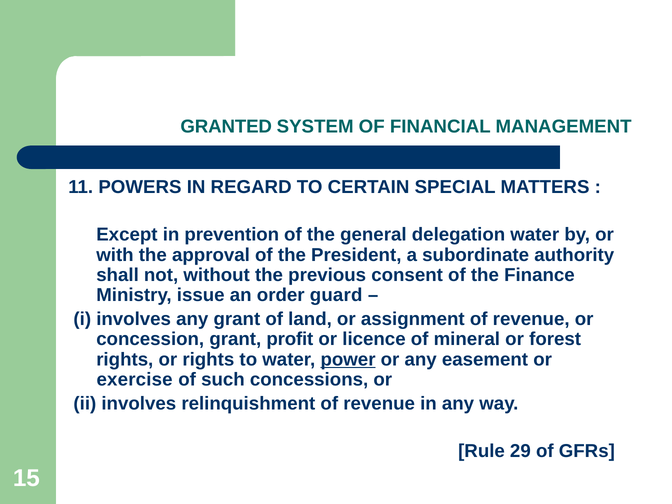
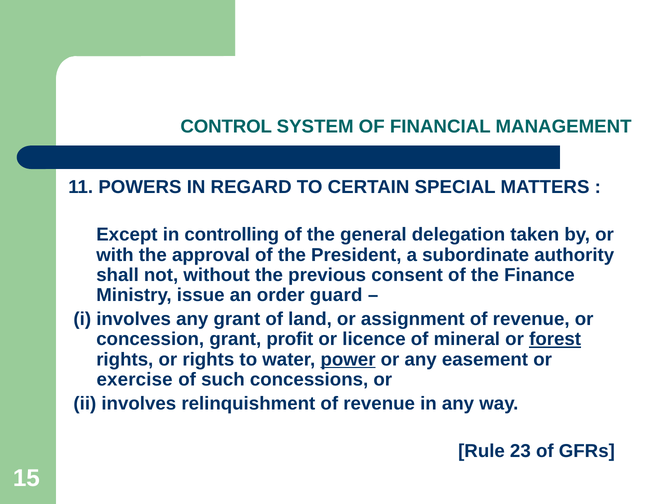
GRANTED: GRANTED -> CONTROL
prevention: prevention -> controlling
delegation water: water -> taken
forest underline: none -> present
29: 29 -> 23
